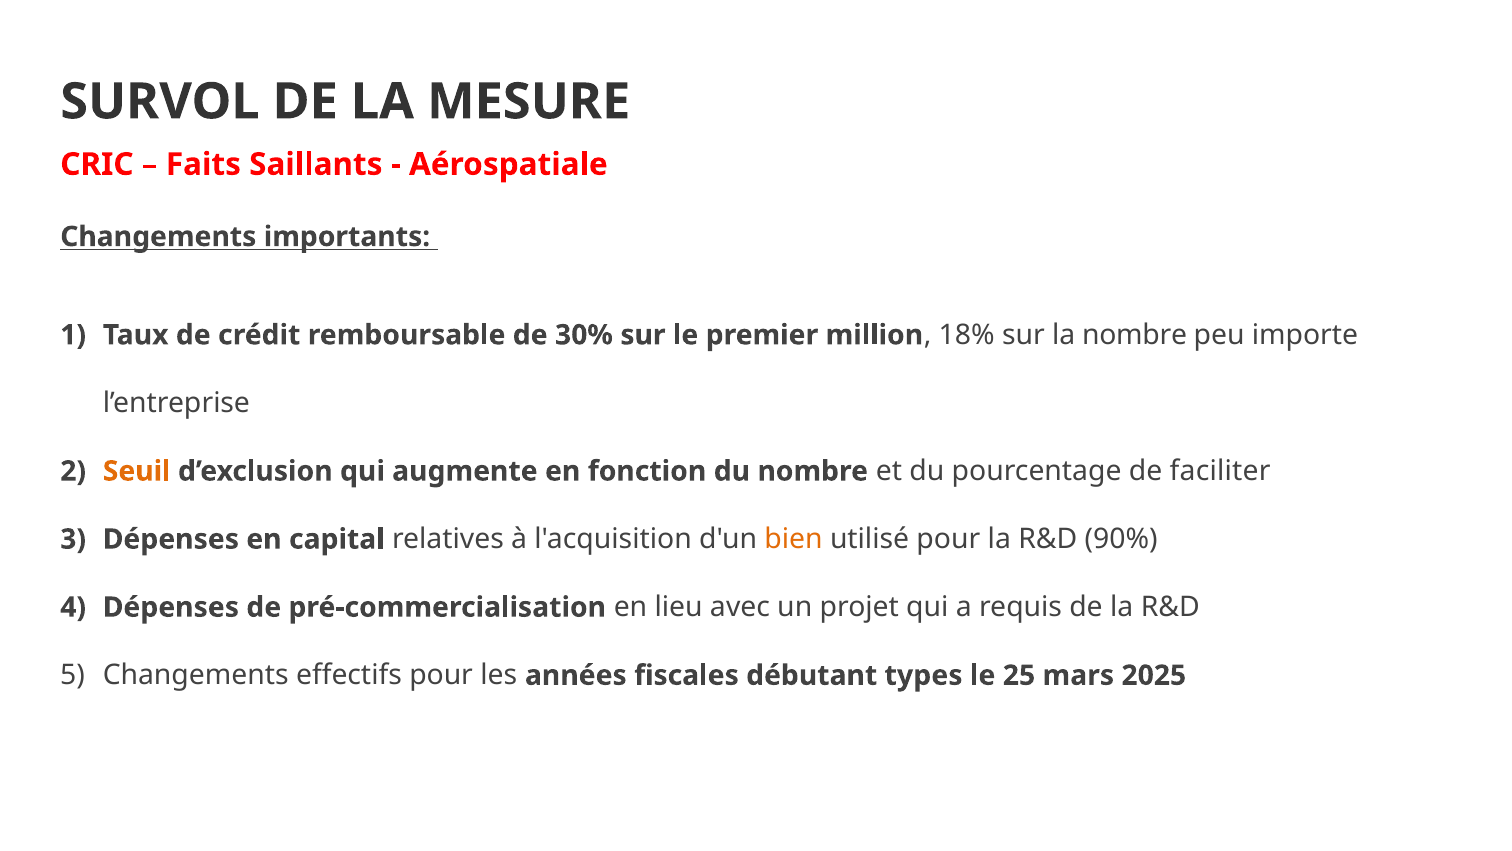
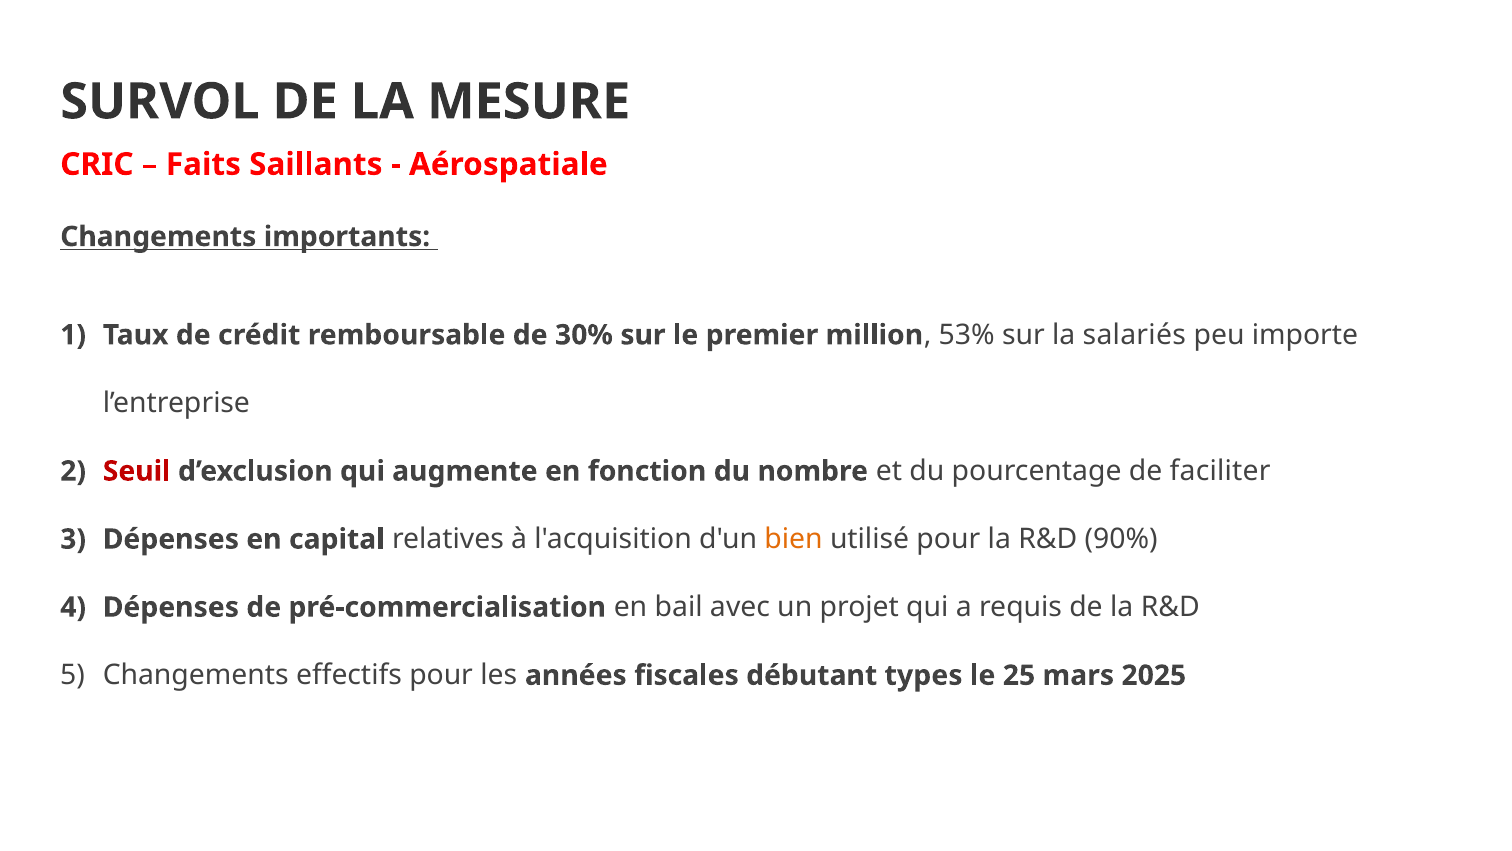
18%: 18% -> 53%
la nombre: nombre -> salariés
Seuil colour: orange -> red
lieu: lieu -> bail
